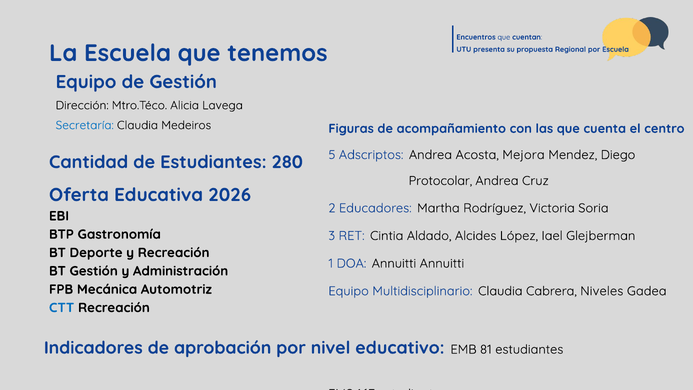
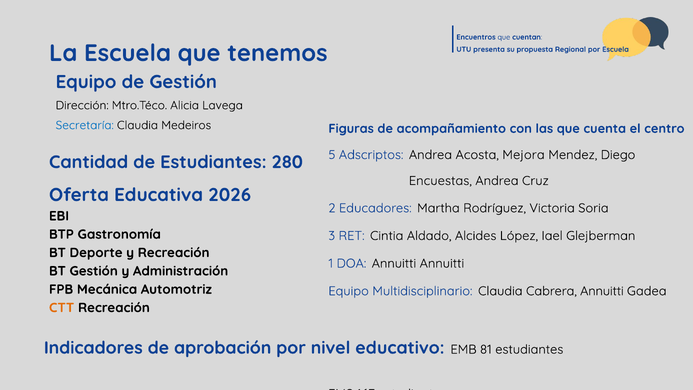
Protocolar: Protocolar -> Encuestas
Cabrera Niveles: Niveles -> Annuitti
CTT colour: blue -> orange
